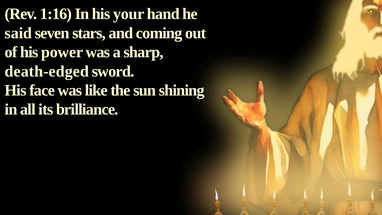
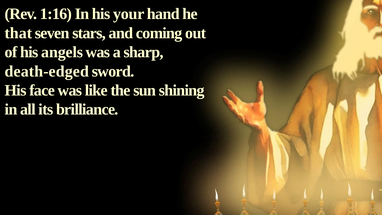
said: said -> that
power: power -> angels
